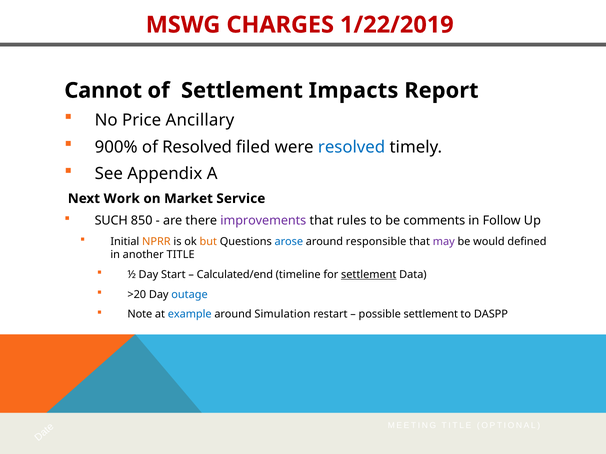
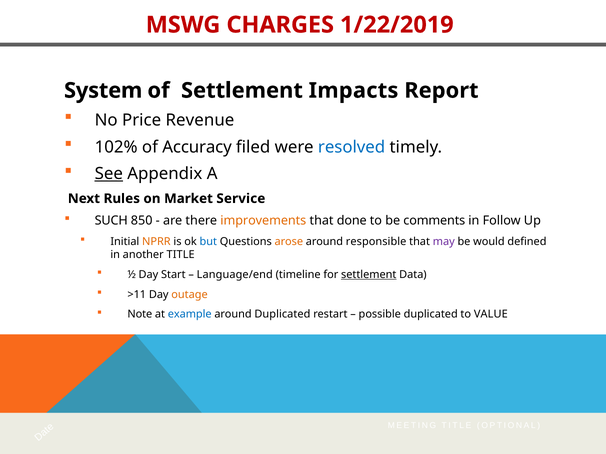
Cannot: Cannot -> System
Ancillary: Ancillary -> Revenue
900%: 900% -> 102%
of Resolved: Resolved -> Accuracy
See underline: none -> present
Work: Work -> Rules
improvements colour: purple -> orange
rules: rules -> done
but colour: orange -> blue
arose colour: blue -> orange
Calculated/end: Calculated/end -> Language/end
>20: >20 -> >11
outage colour: blue -> orange
around Simulation: Simulation -> Duplicated
possible settlement: settlement -> duplicated
DASPP: DASPP -> VALUE
